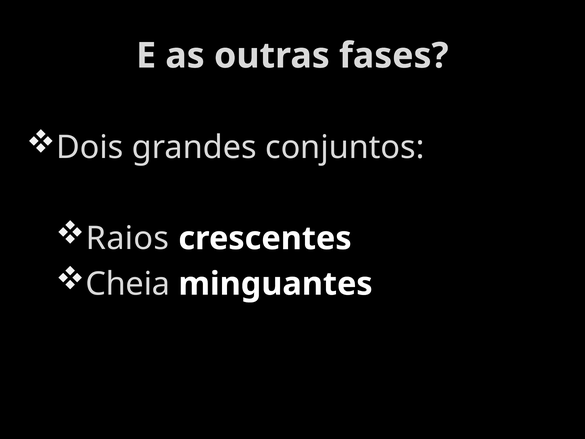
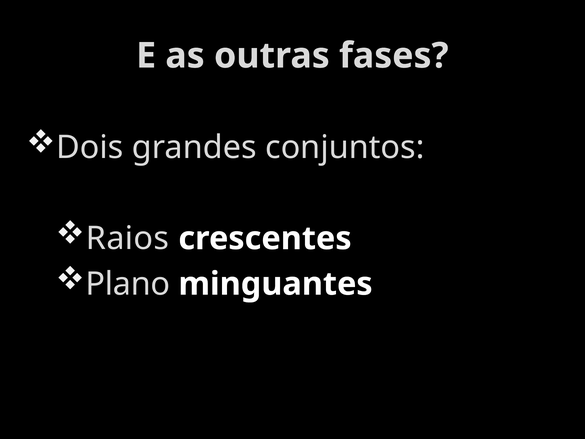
Cheia: Cheia -> Plano
